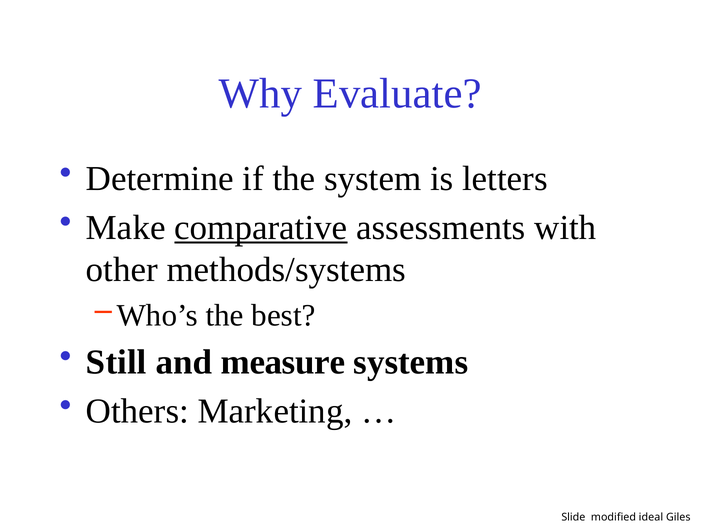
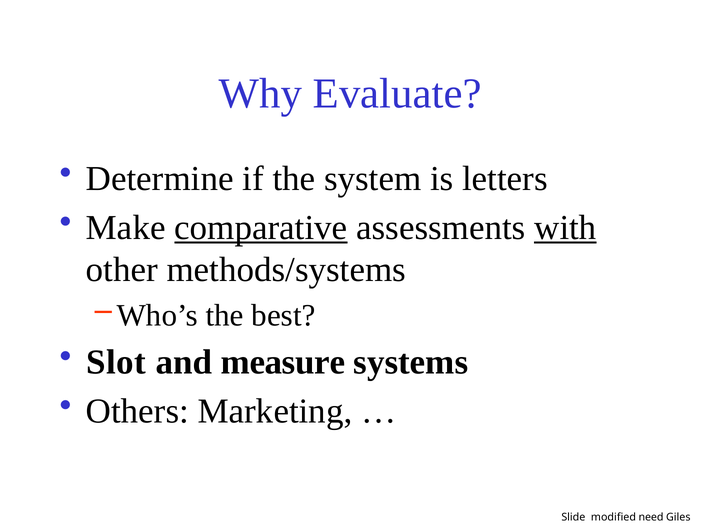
with underline: none -> present
Still: Still -> Slot
ideal: ideal -> need
